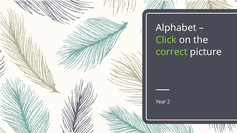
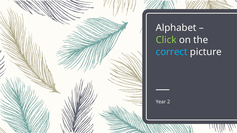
correct colour: light green -> light blue
